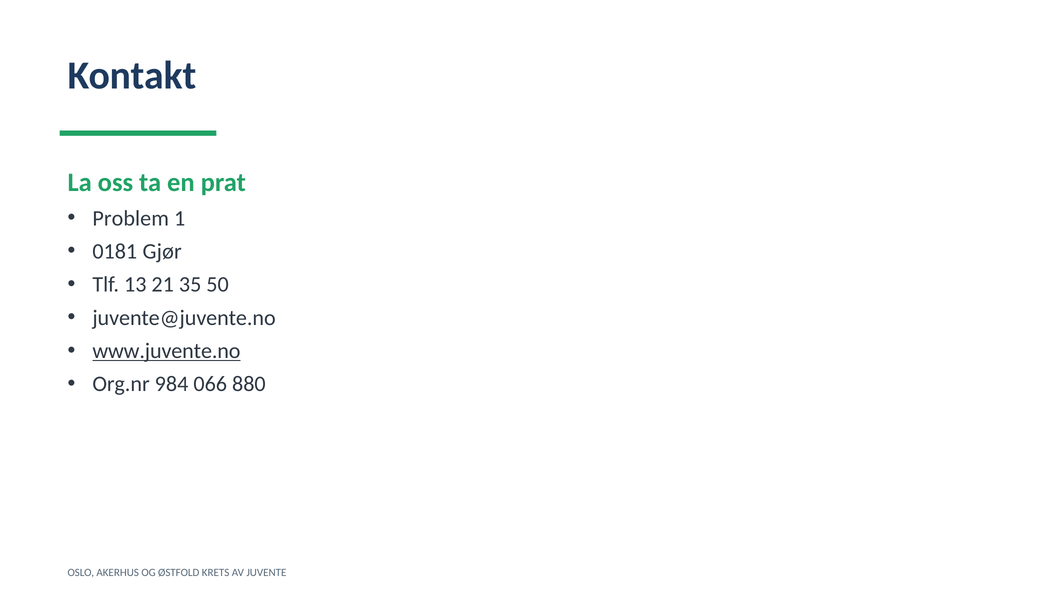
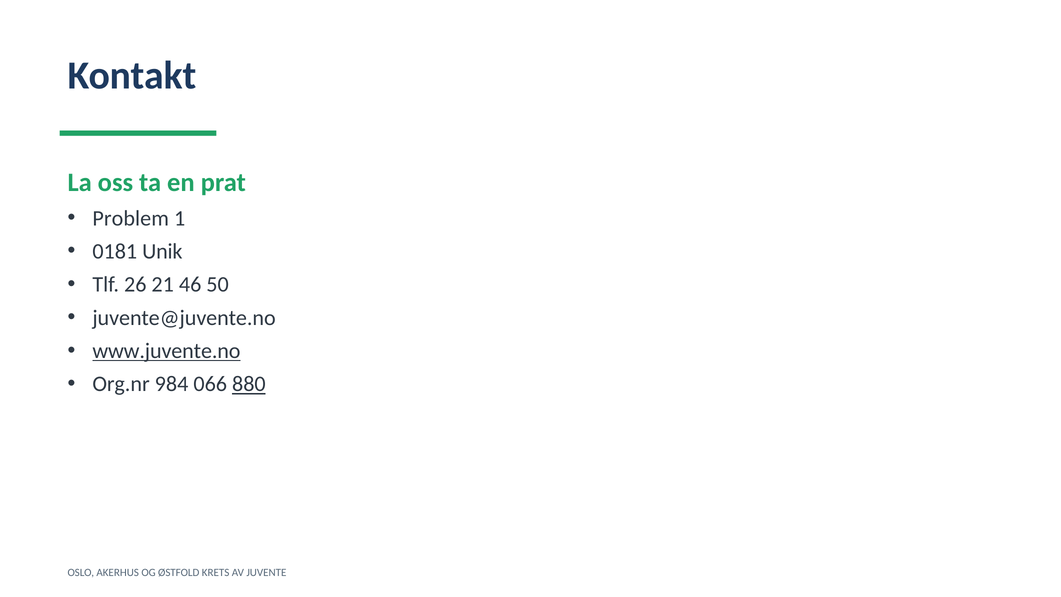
Gjør: Gjør -> Unik
13: 13 -> 26
35: 35 -> 46
880 underline: none -> present
